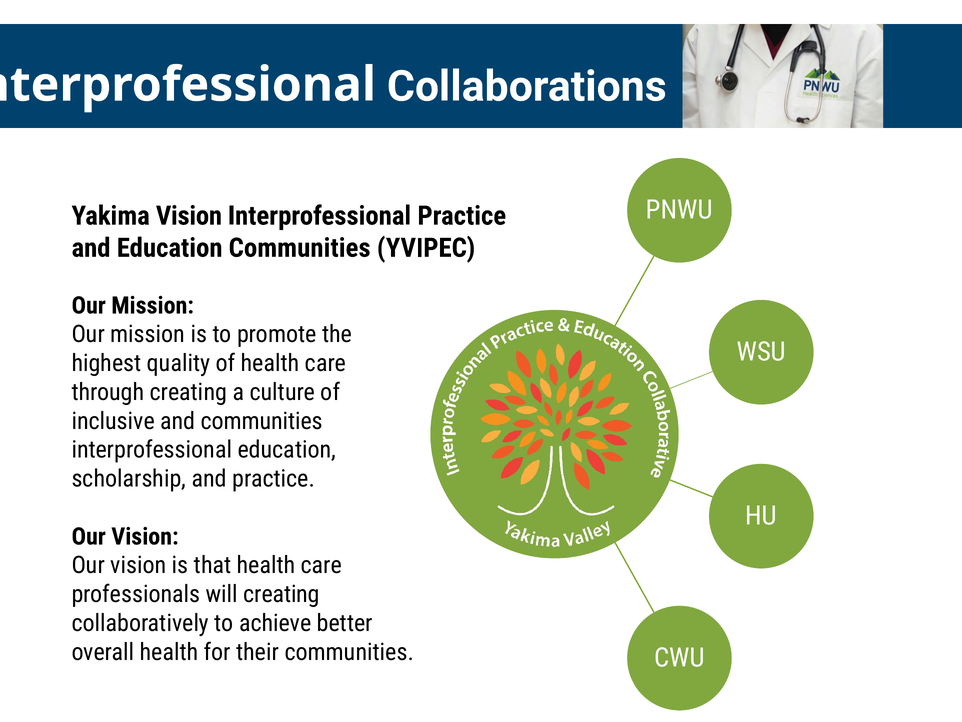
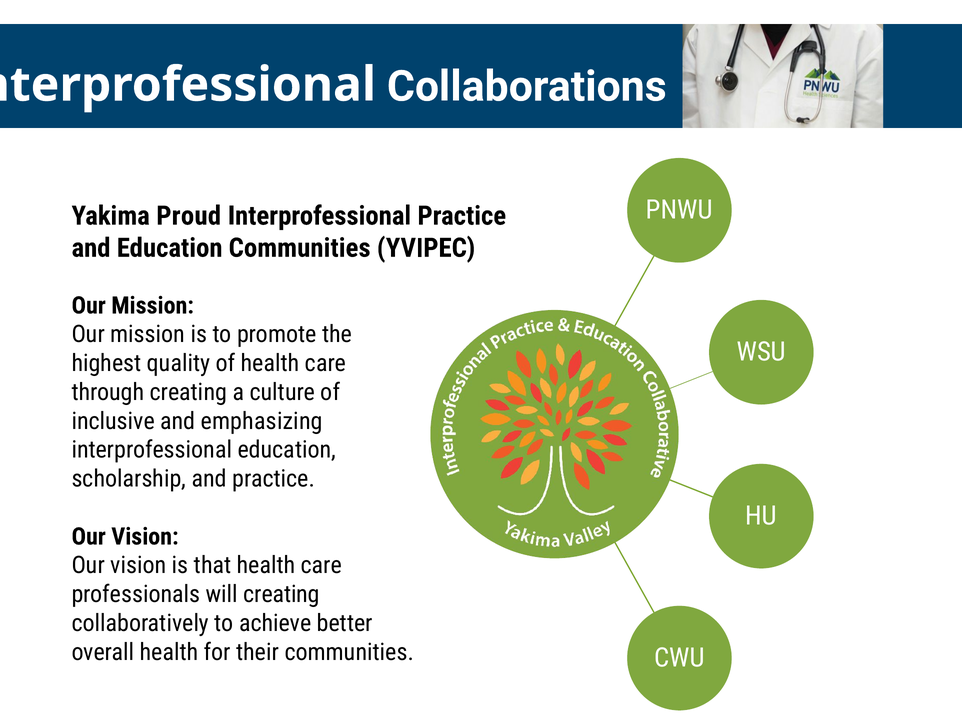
Yakima Vision: Vision -> Proud
and communities: communities -> emphasizing
